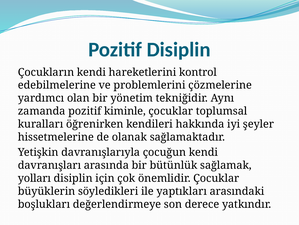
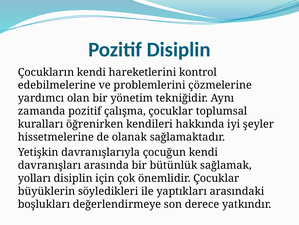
kiminle: kiminle -> çalışma
